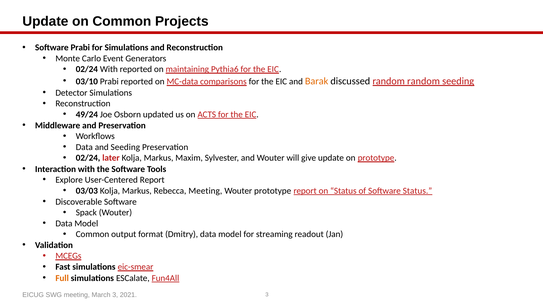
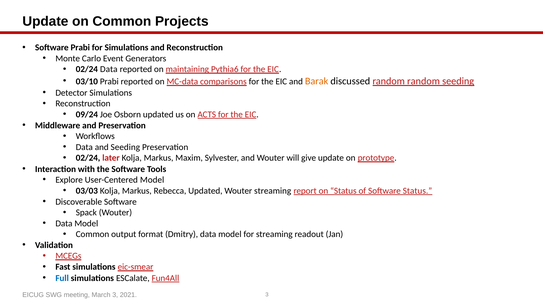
02/24 With: With -> Data
49/24: 49/24 -> 09/24
User-Centered Report: Report -> Model
Rebecca Meeting: Meeting -> Updated
Wouter prototype: prototype -> streaming
Full colour: orange -> blue
